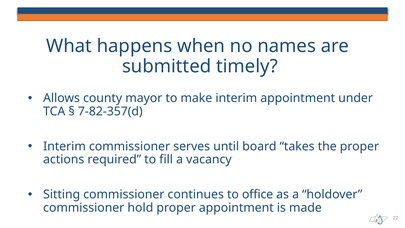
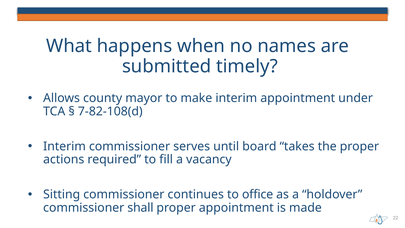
7-82-357(d: 7-82-357(d -> 7-82-108(d
hold: hold -> shall
